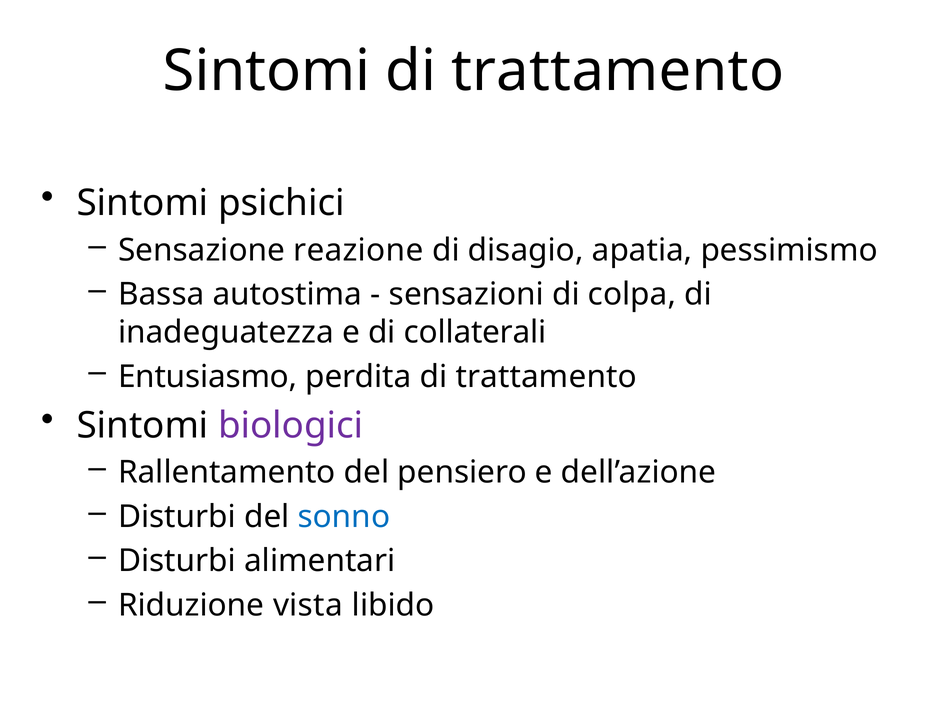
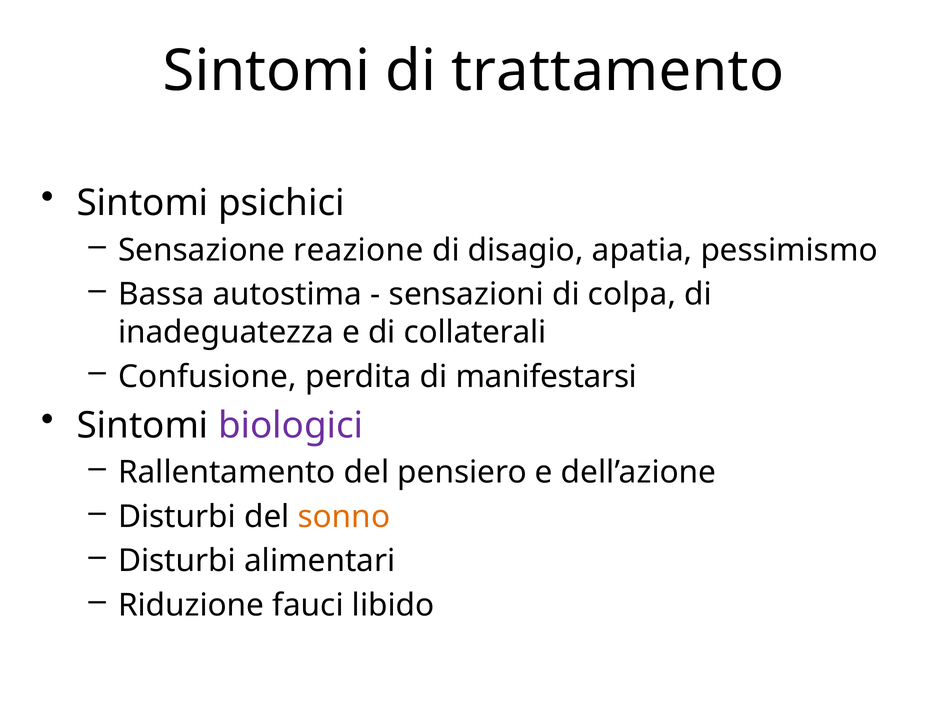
Entusiasmo: Entusiasmo -> Confusione
perdita di trattamento: trattamento -> manifestarsi
sonno colour: blue -> orange
vista: vista -> fauci
